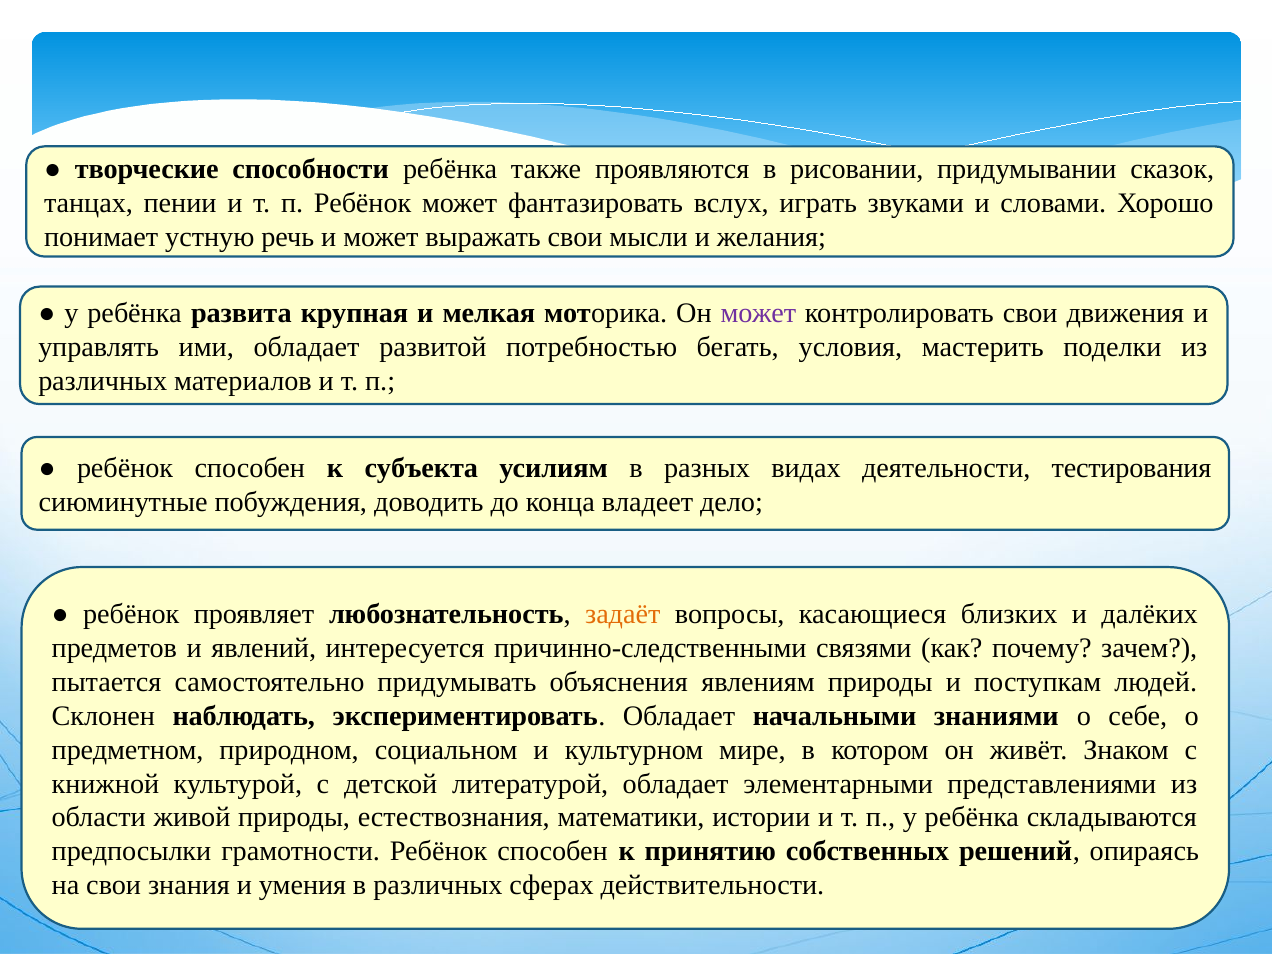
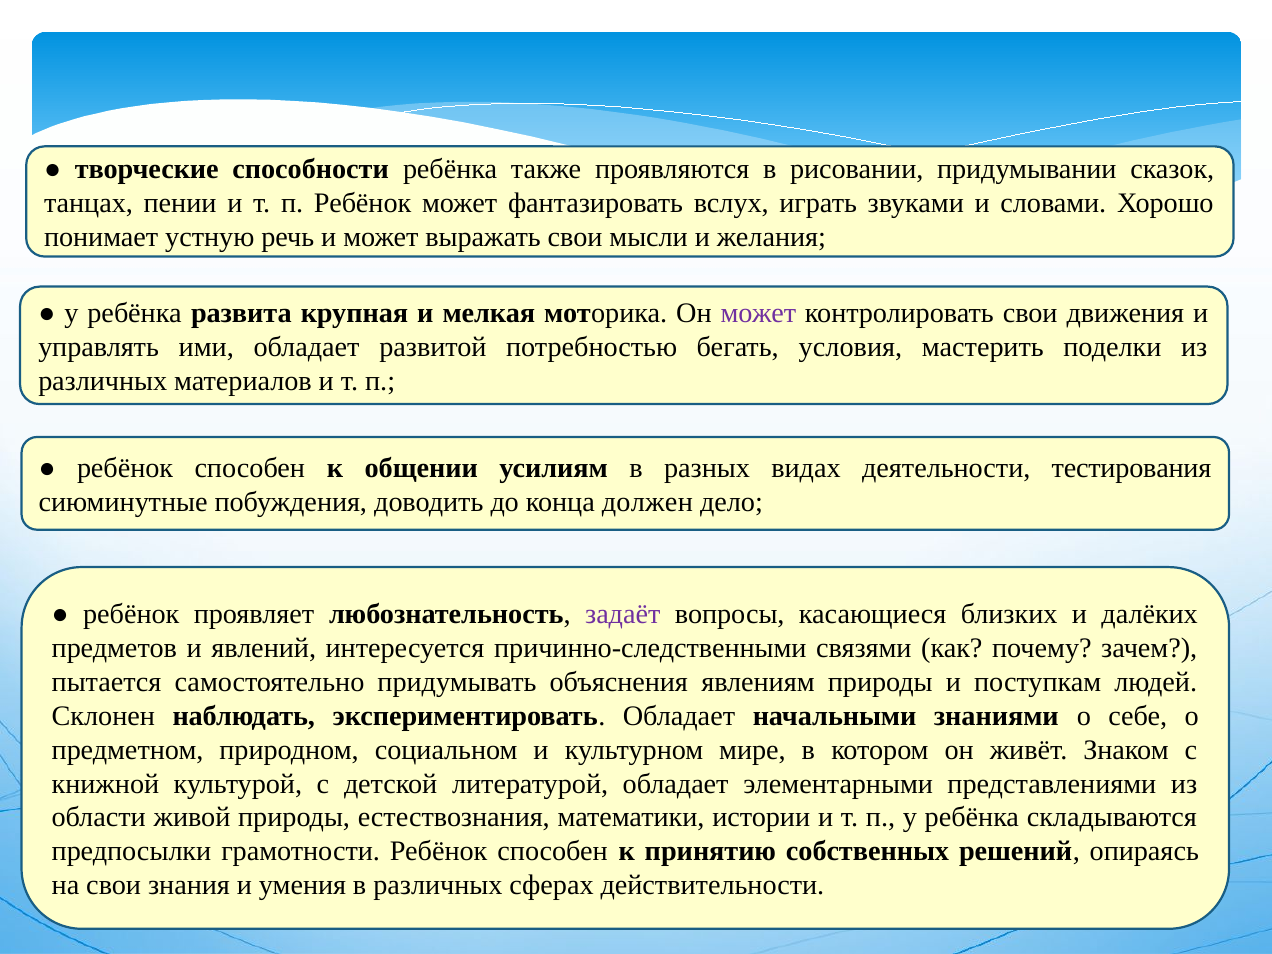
субъекта: субъекта -> общении
владеет: владеет -> должен
задаёт colour: orange -> purple
